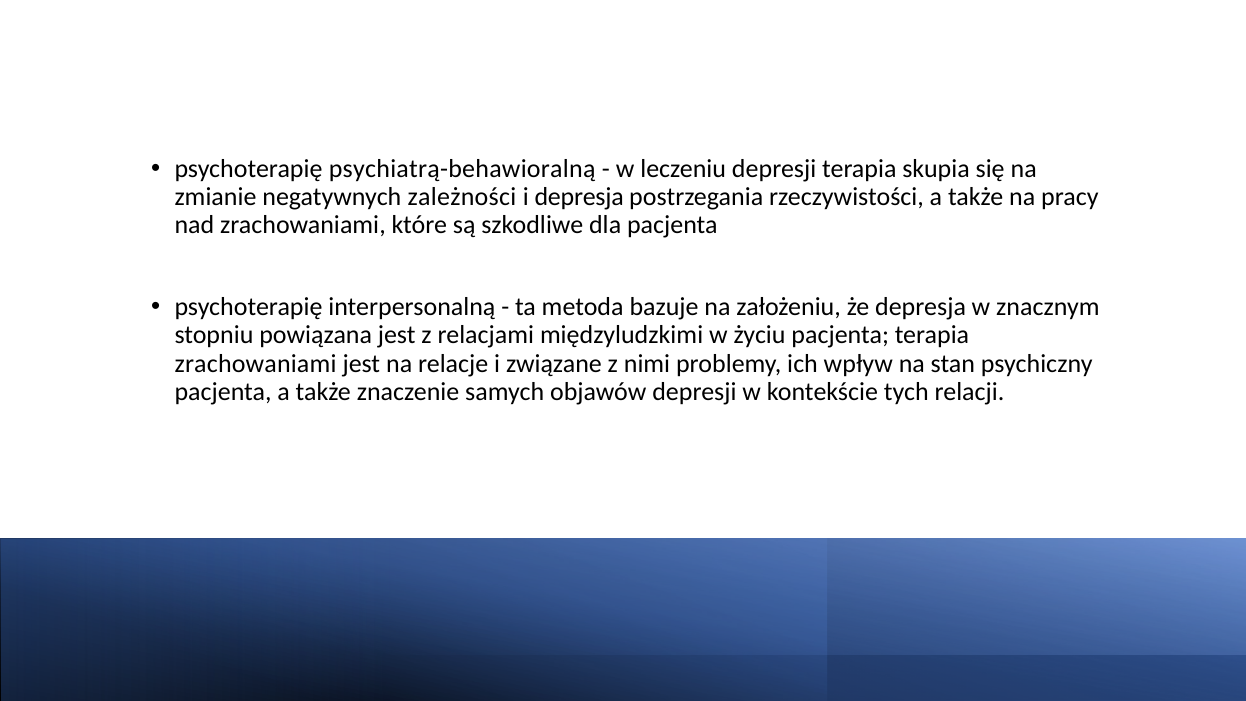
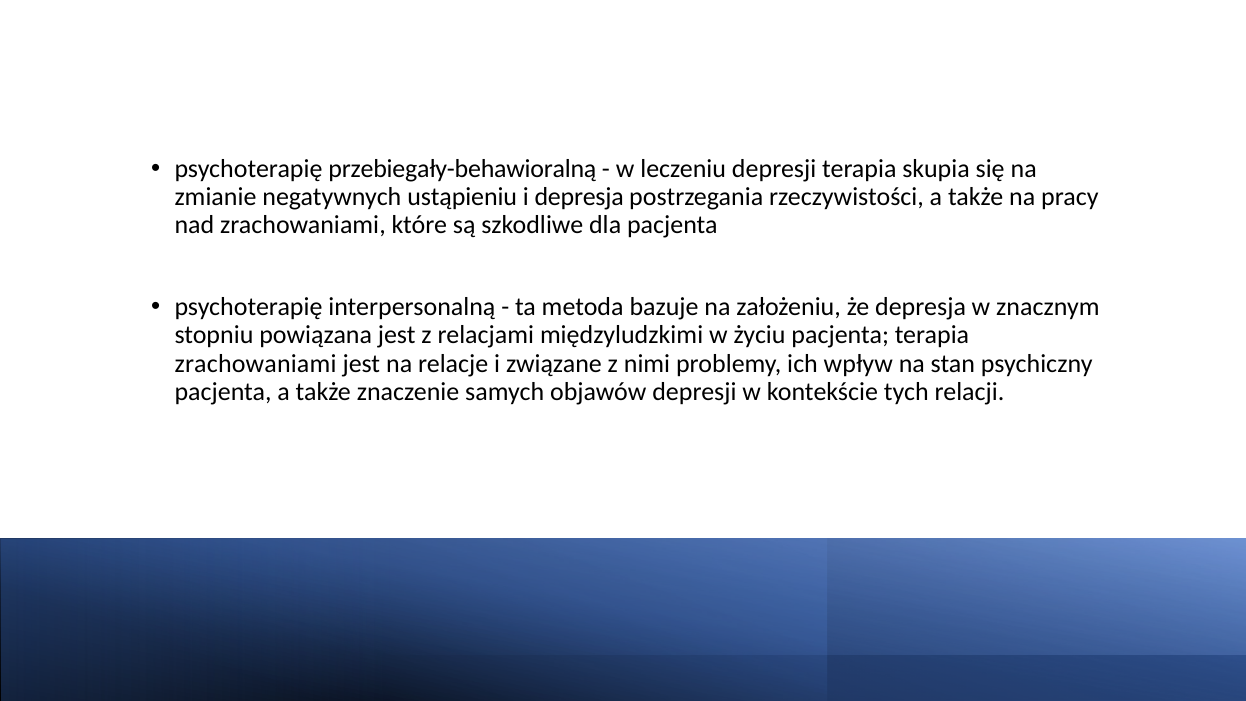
psychiatrą-behawioralną: psychiatrą-behawioralną -> przebiegały-behawioralną
zależności: zależności -> ustąpieniu
